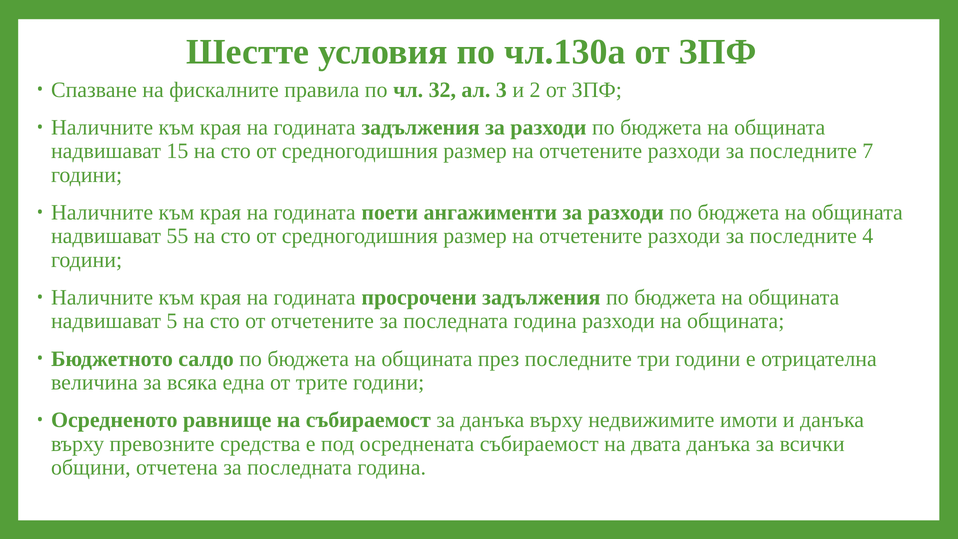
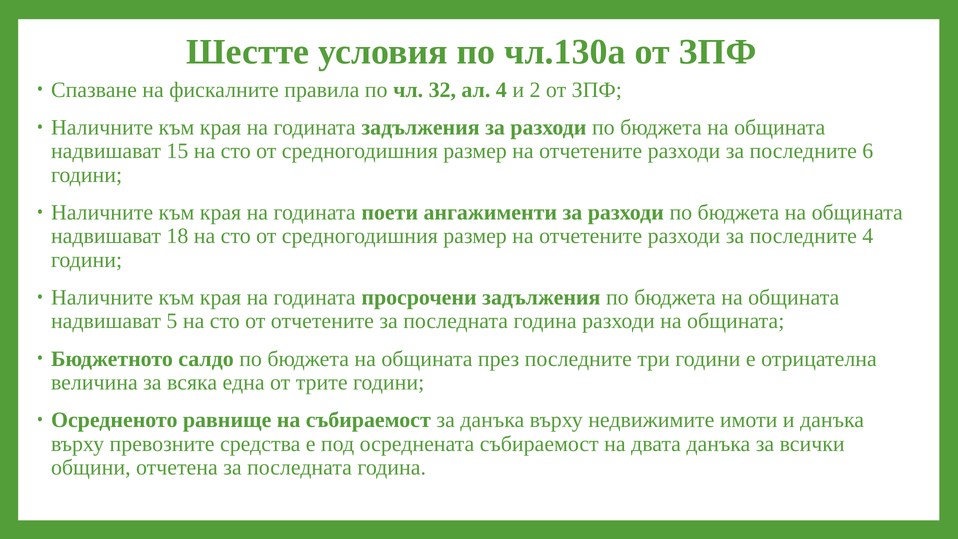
ал 3: 3 -> 4
7: 7 -> 6
55: 55 -> 18
